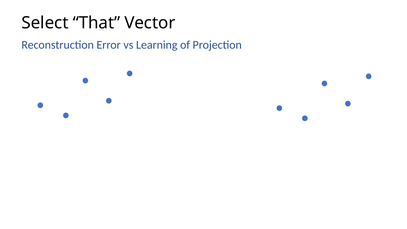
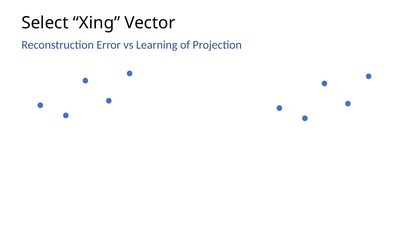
That: That -> Xing
